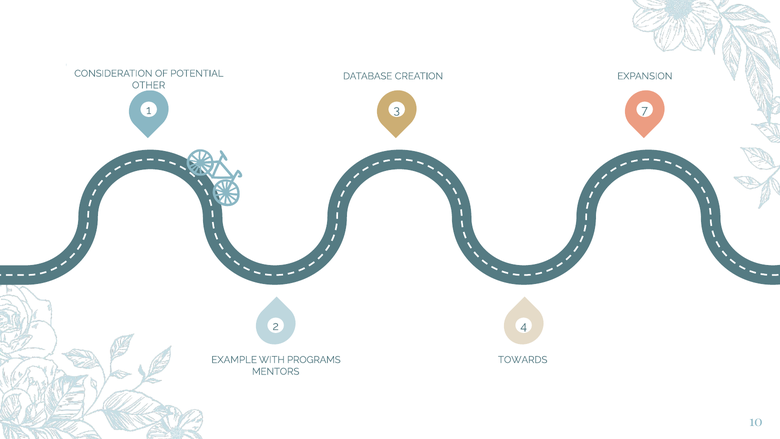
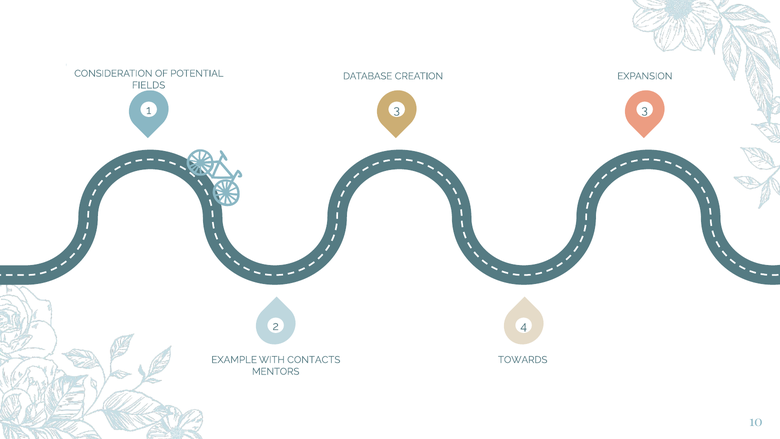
OTHER: OTHER -> FIELDS
3 7: 7 -> 3
PROGRAMS: PROGRAMS -> CONTACTS
